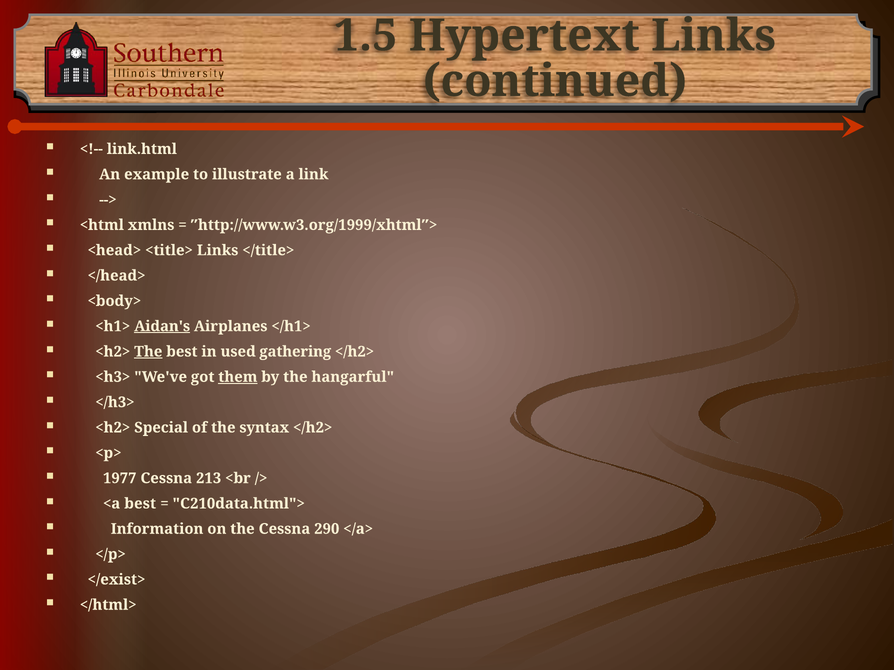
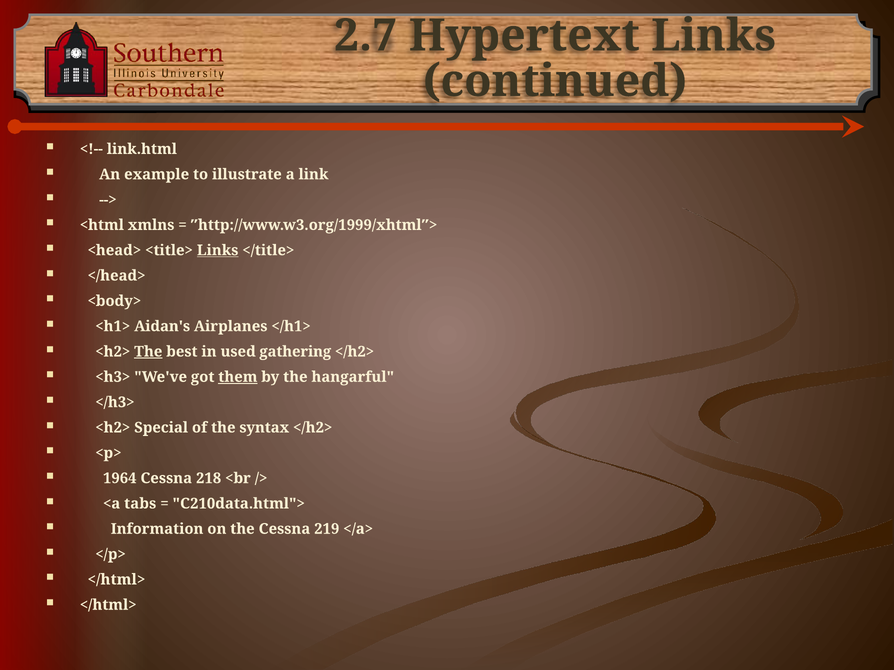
1.5: 1.5 -> 2.7
Links at (218, 251) underline: none -> present
Aidan's underline: present -> none
1977: 1977 -> 1964
213: 213 -> 218
<a best: best -> tabs
290: 290 -> 219
</exist> at (116, 580): </exist> -> </html>
